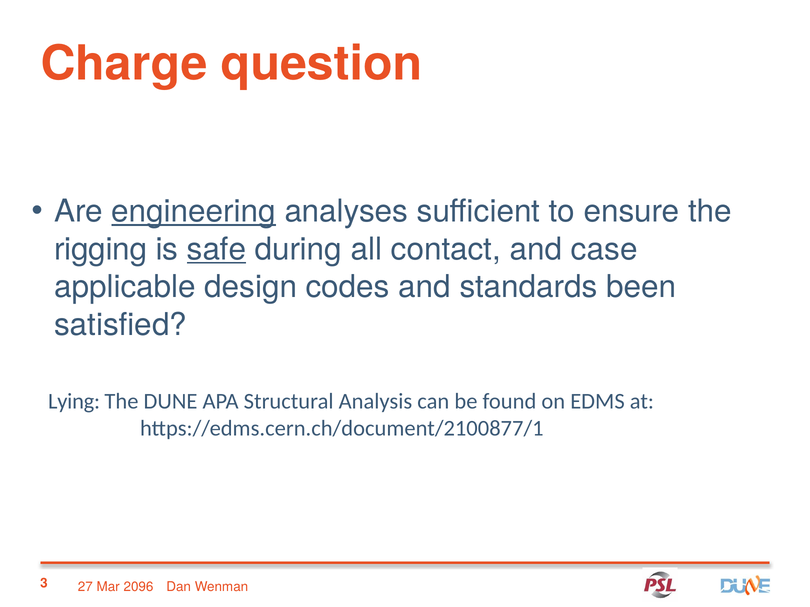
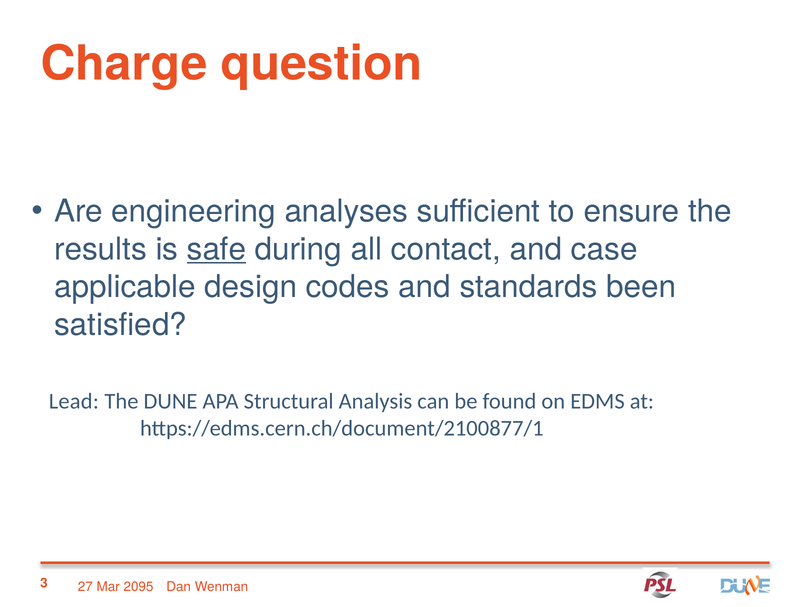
engineering underline: present -> none
rigging: rigging -> results
Lying: Lying -> Lead
2096: 2096 -> 2095
